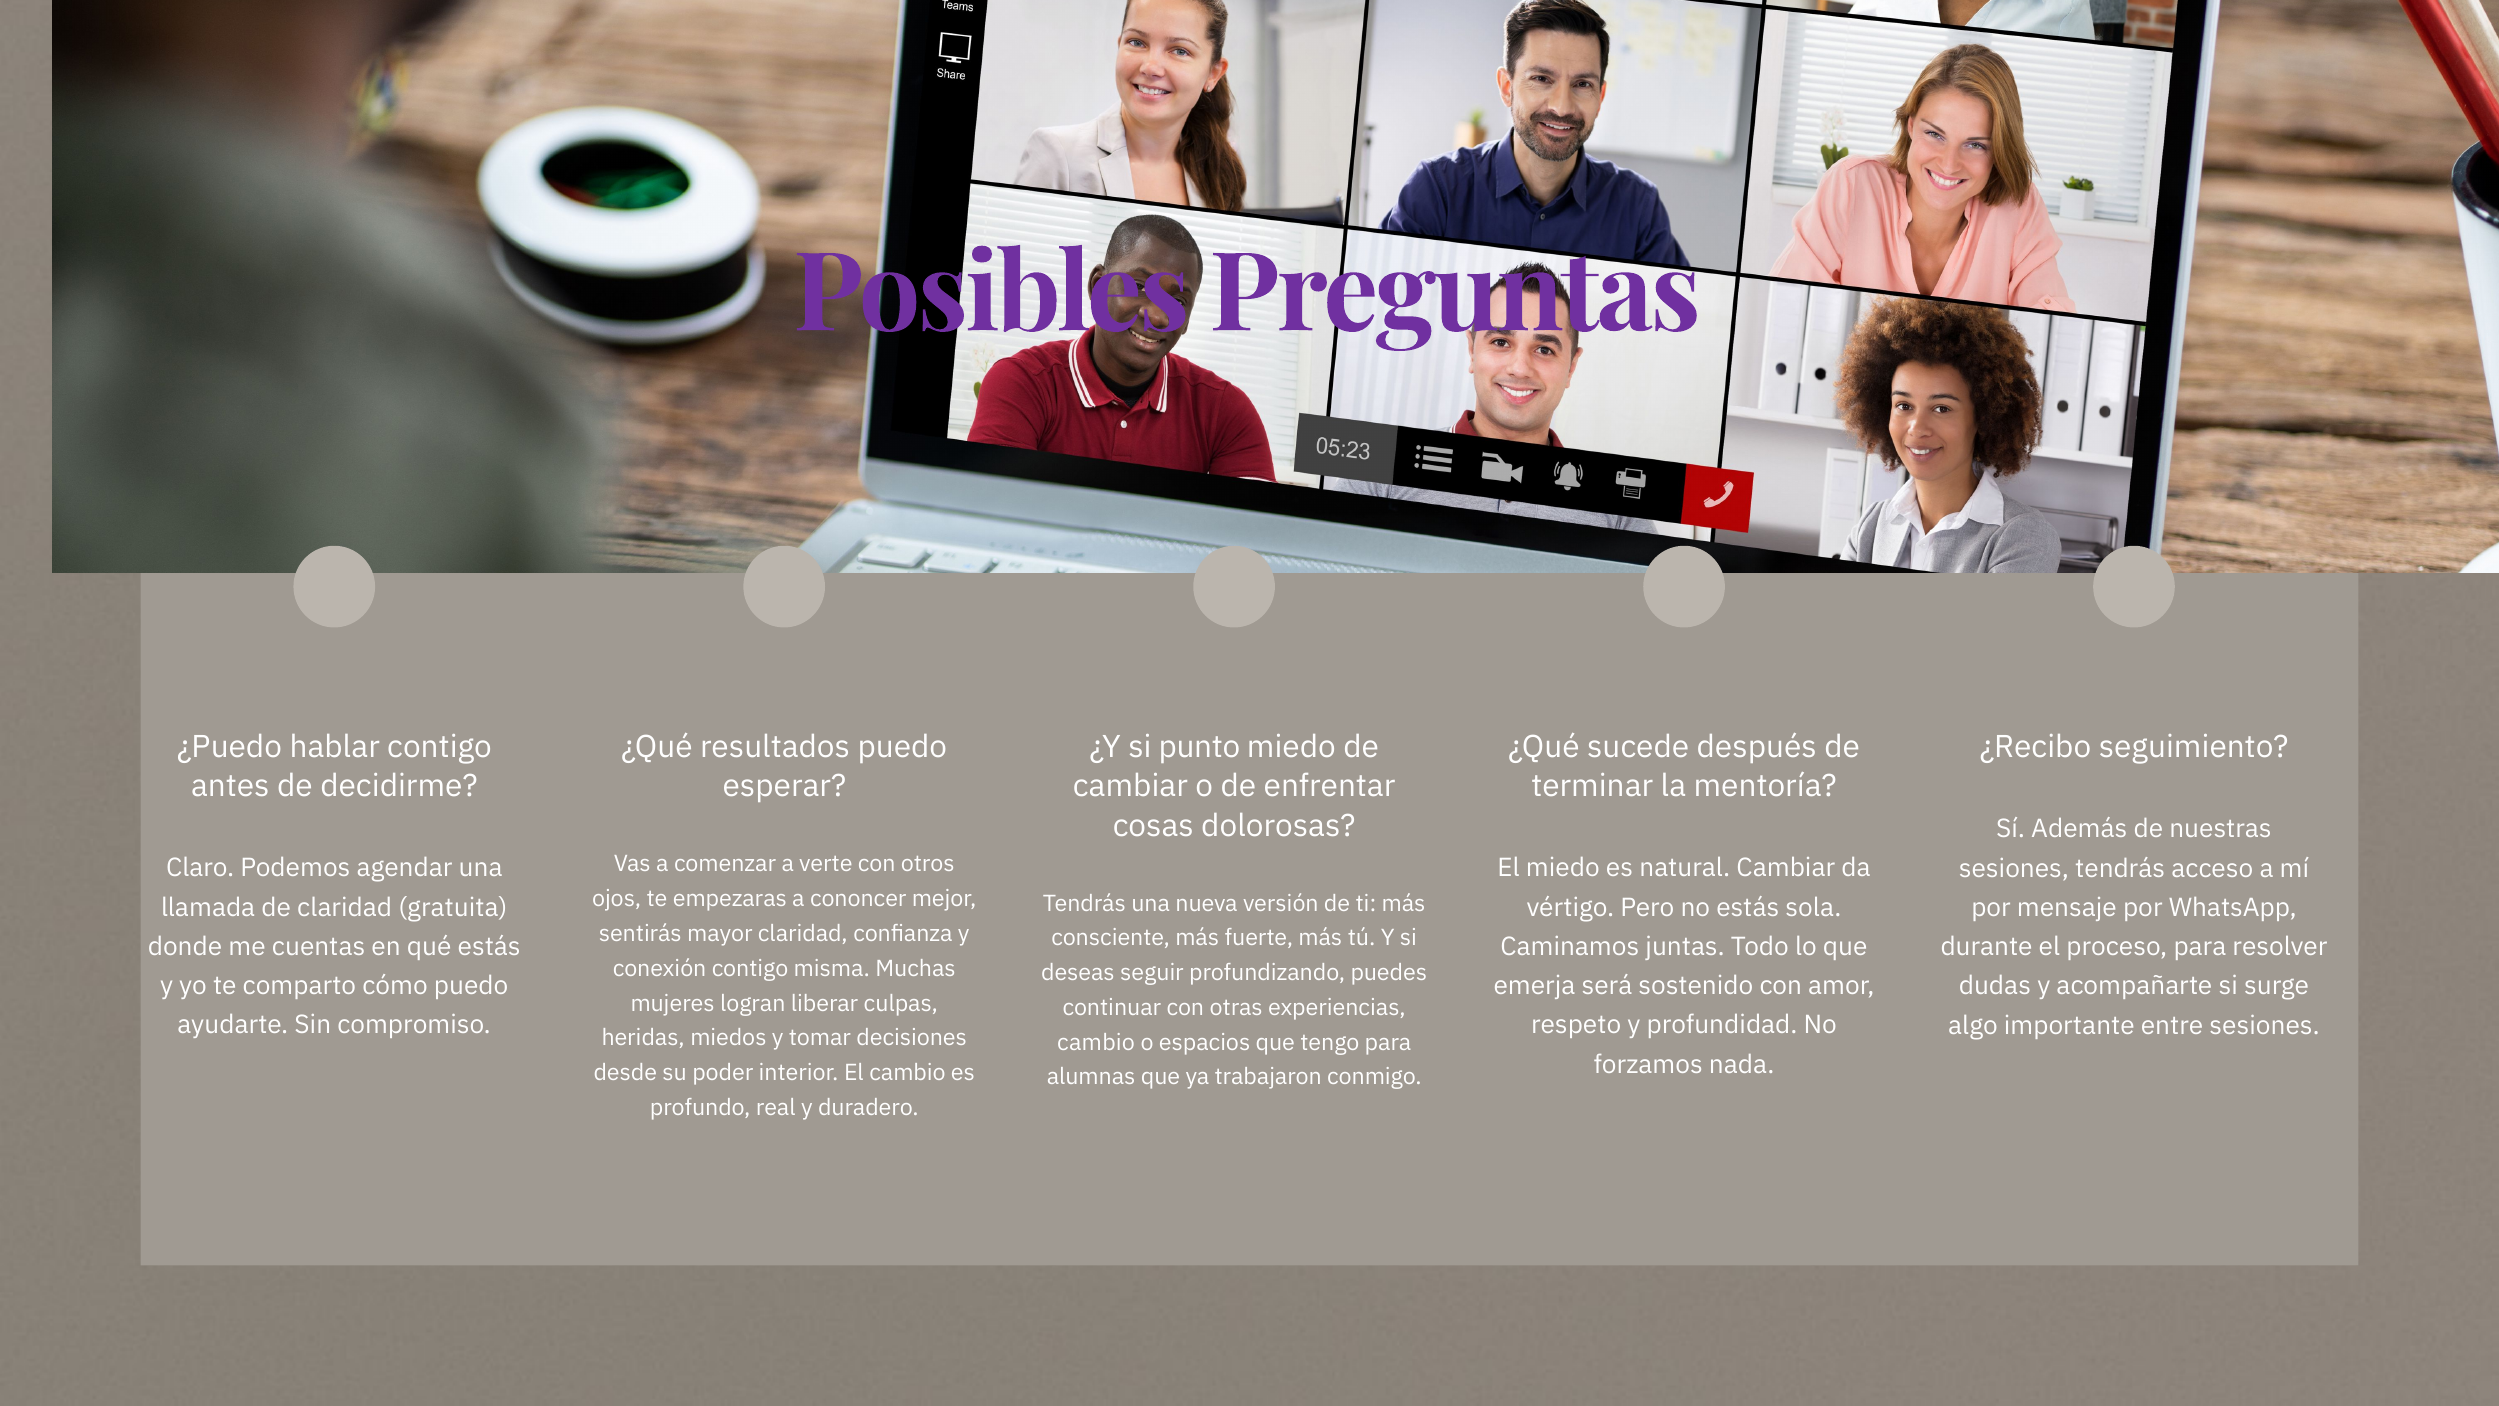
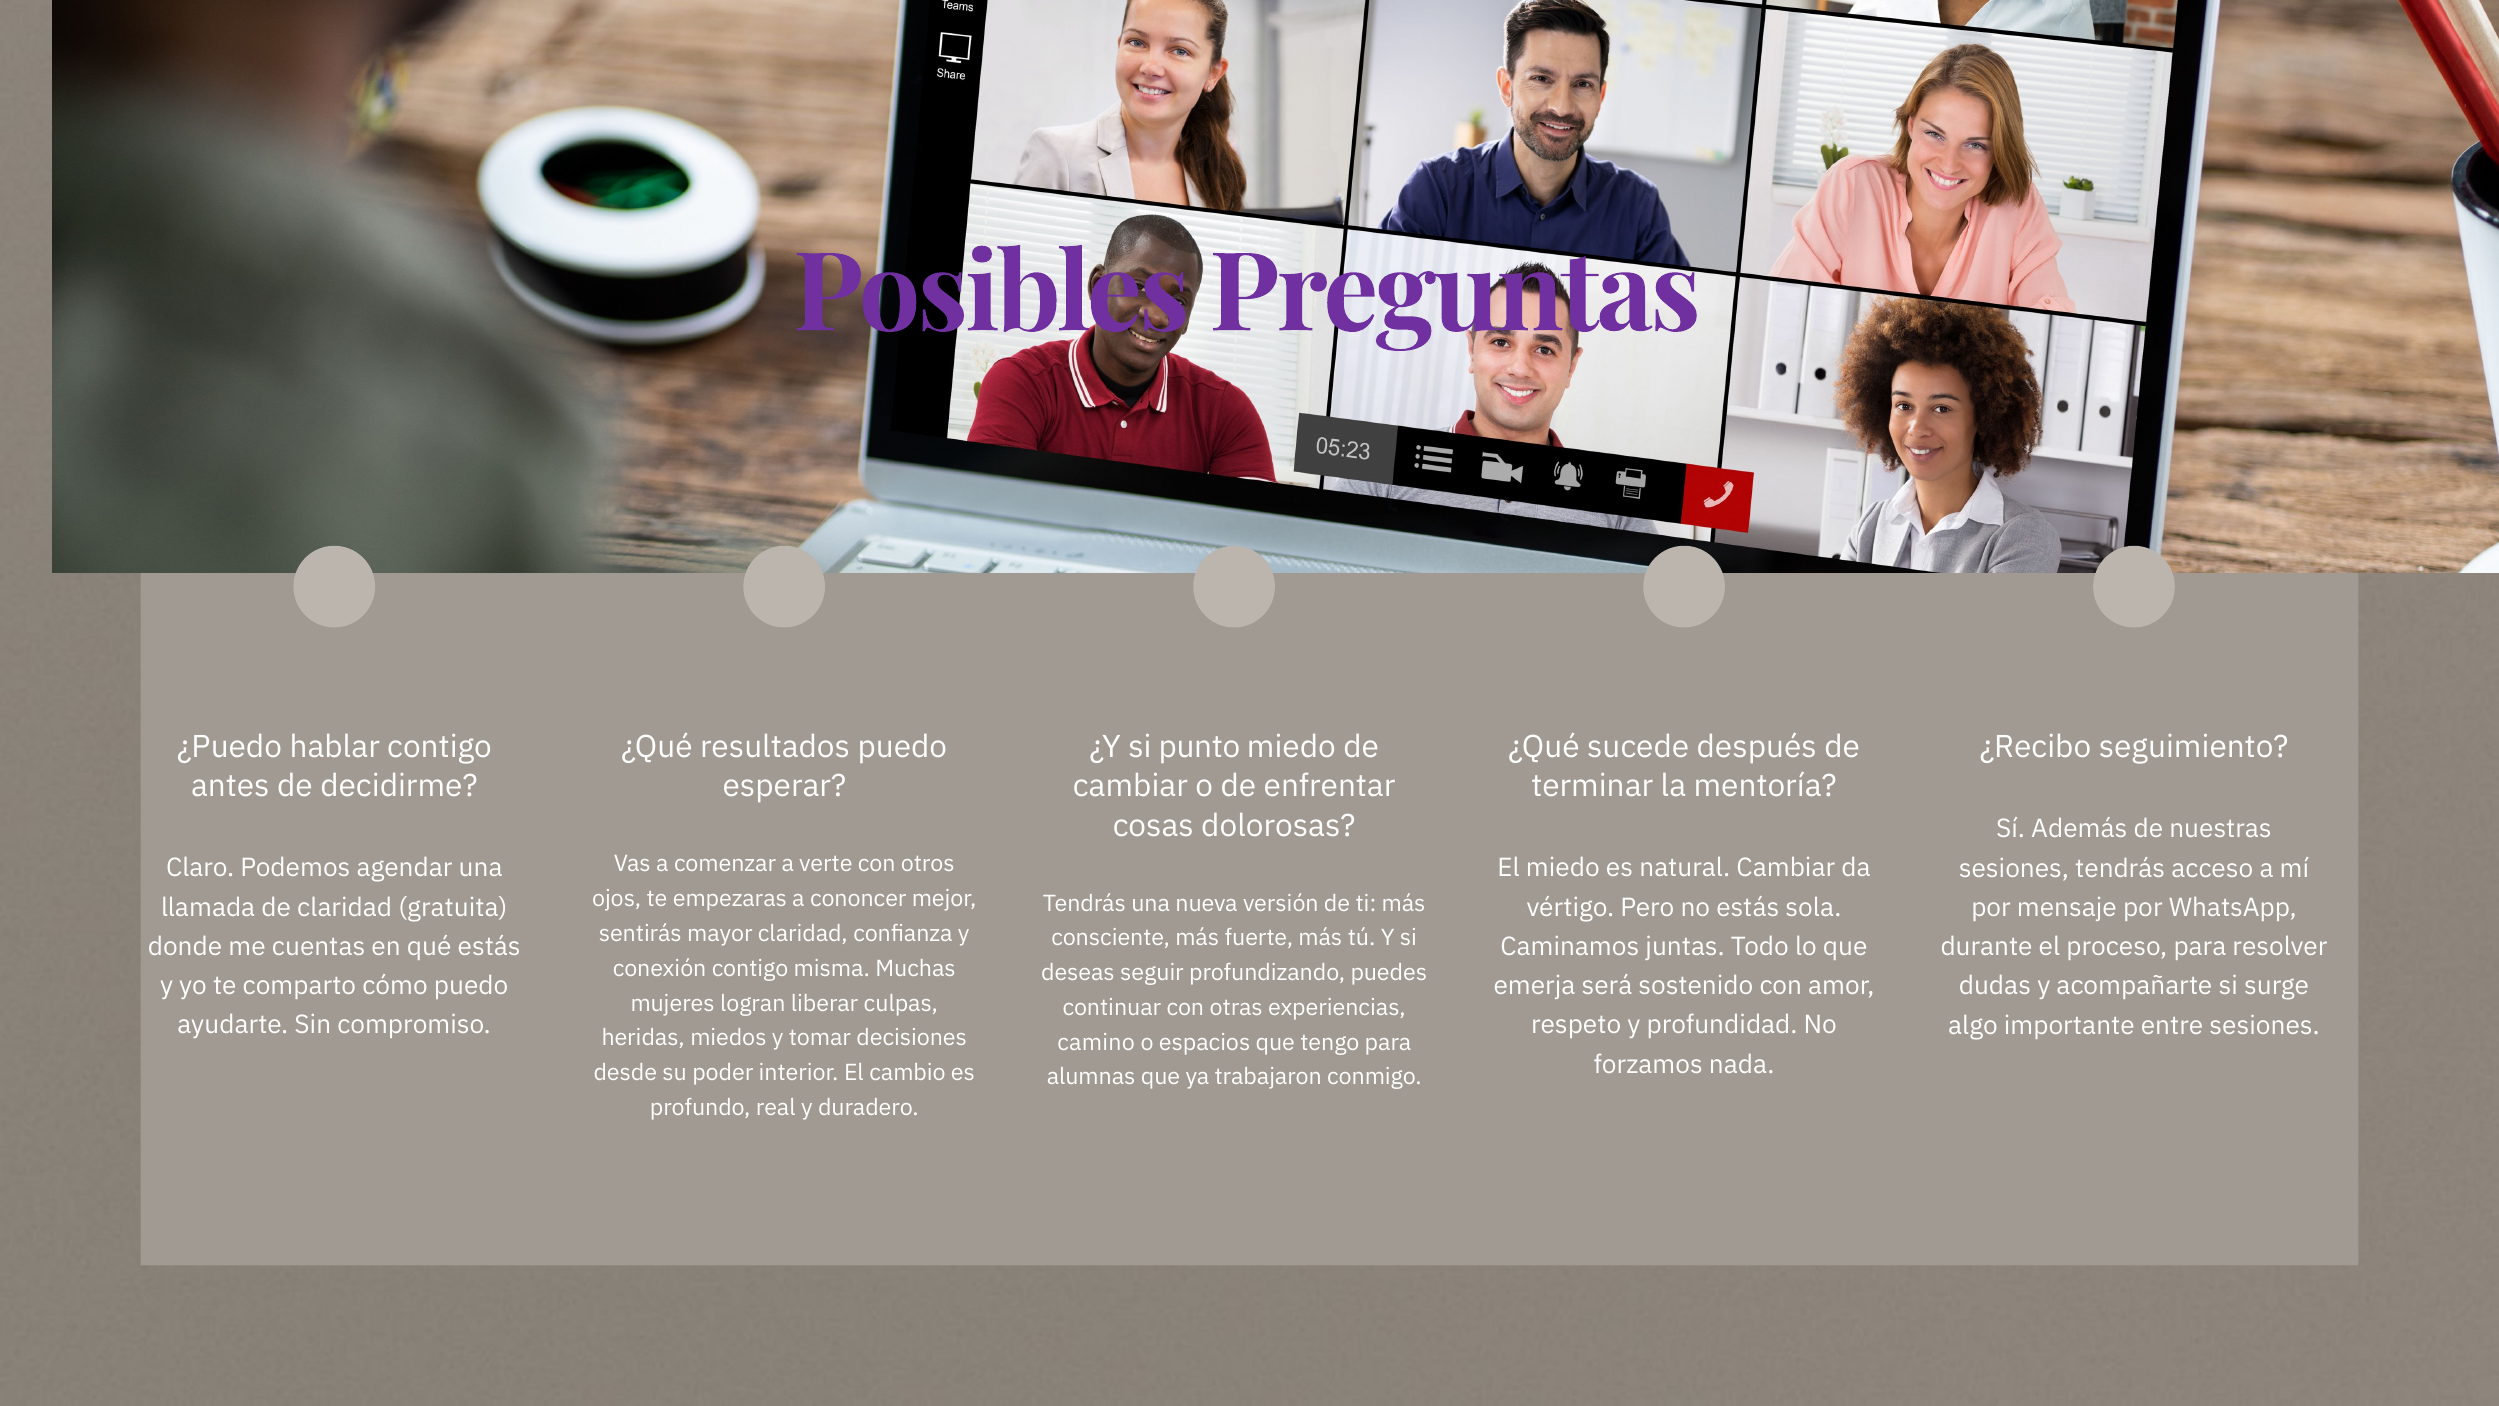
cambio at (1096, 1042): cambio -> camino
